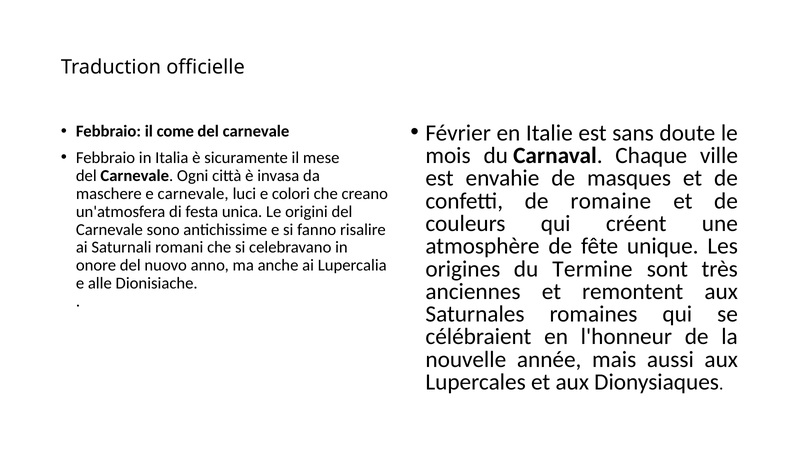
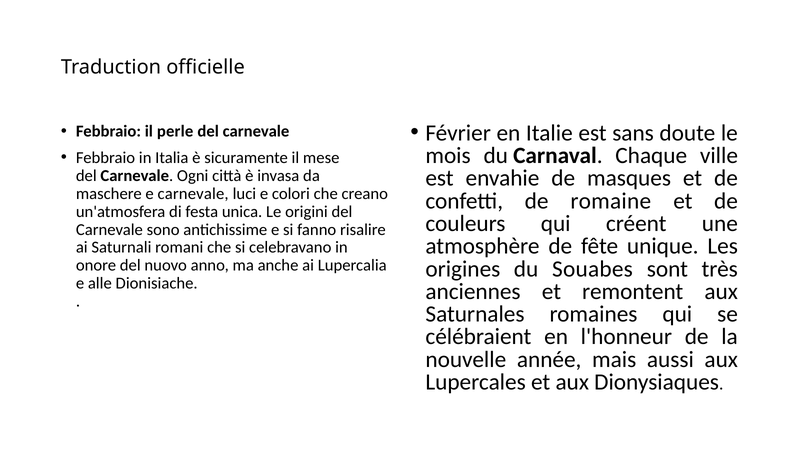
come: come -> perle
Termine: Termine -> Souabes
